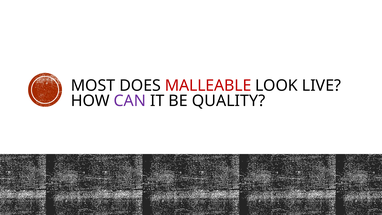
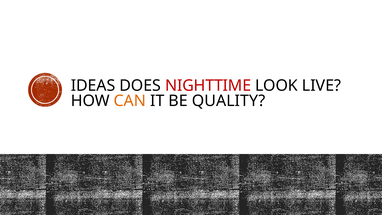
MOST: MOST -> IDEAS
MALLEABLE: MALLEABLE -> NIGHTTIME
CAN colour: purple -> orange
